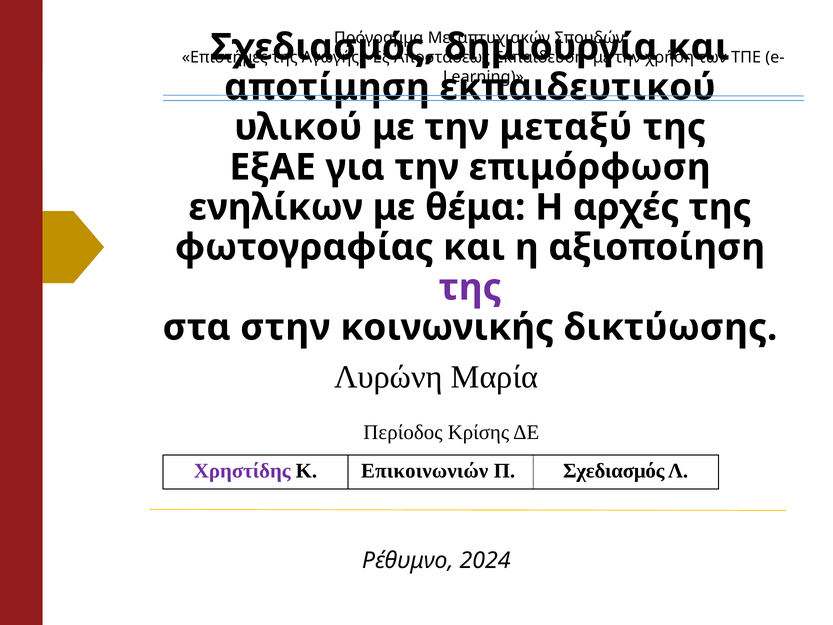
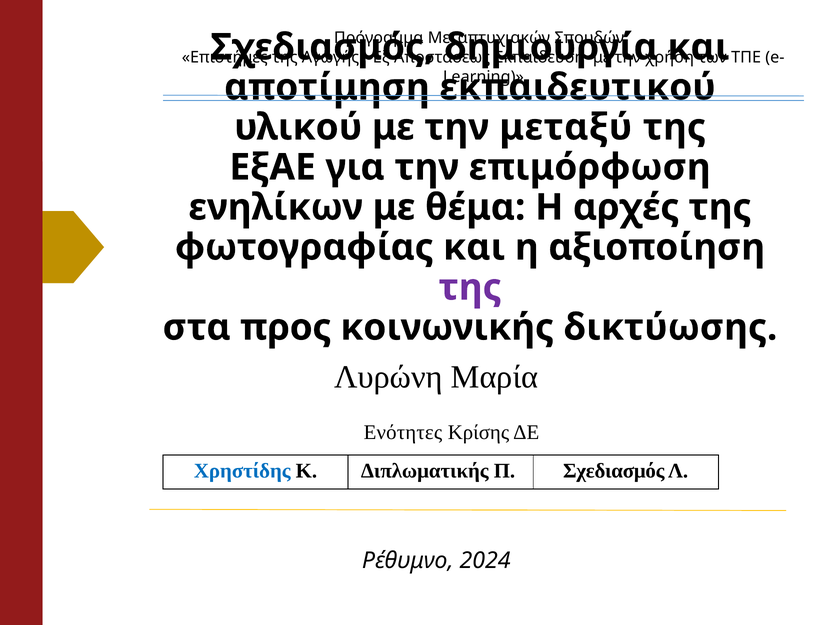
στην: στην -> προς
Περίοδος: Περίοδος -> Ενότητες
Χρηστίδης colour: purple -> blue
Επικοινωνιών: Επικοινωνιών -> Διπλωματικής
